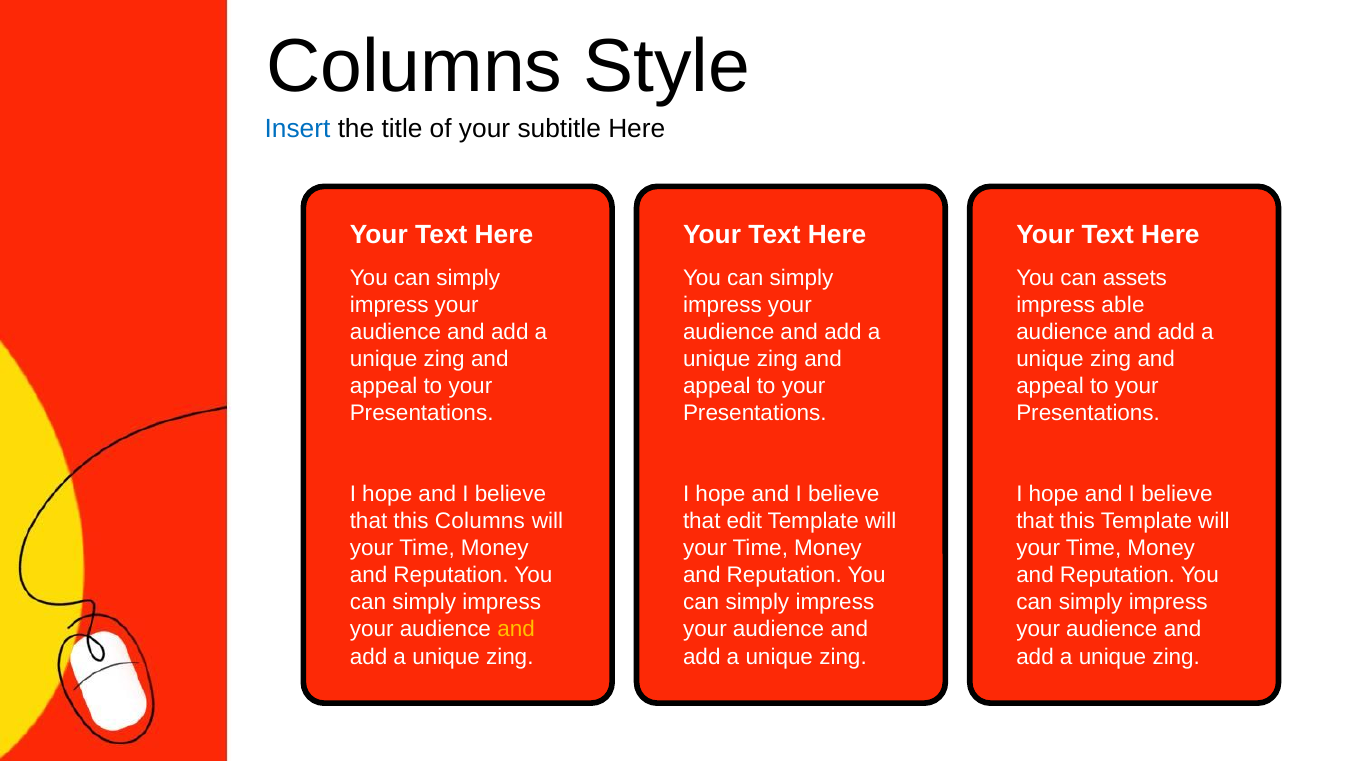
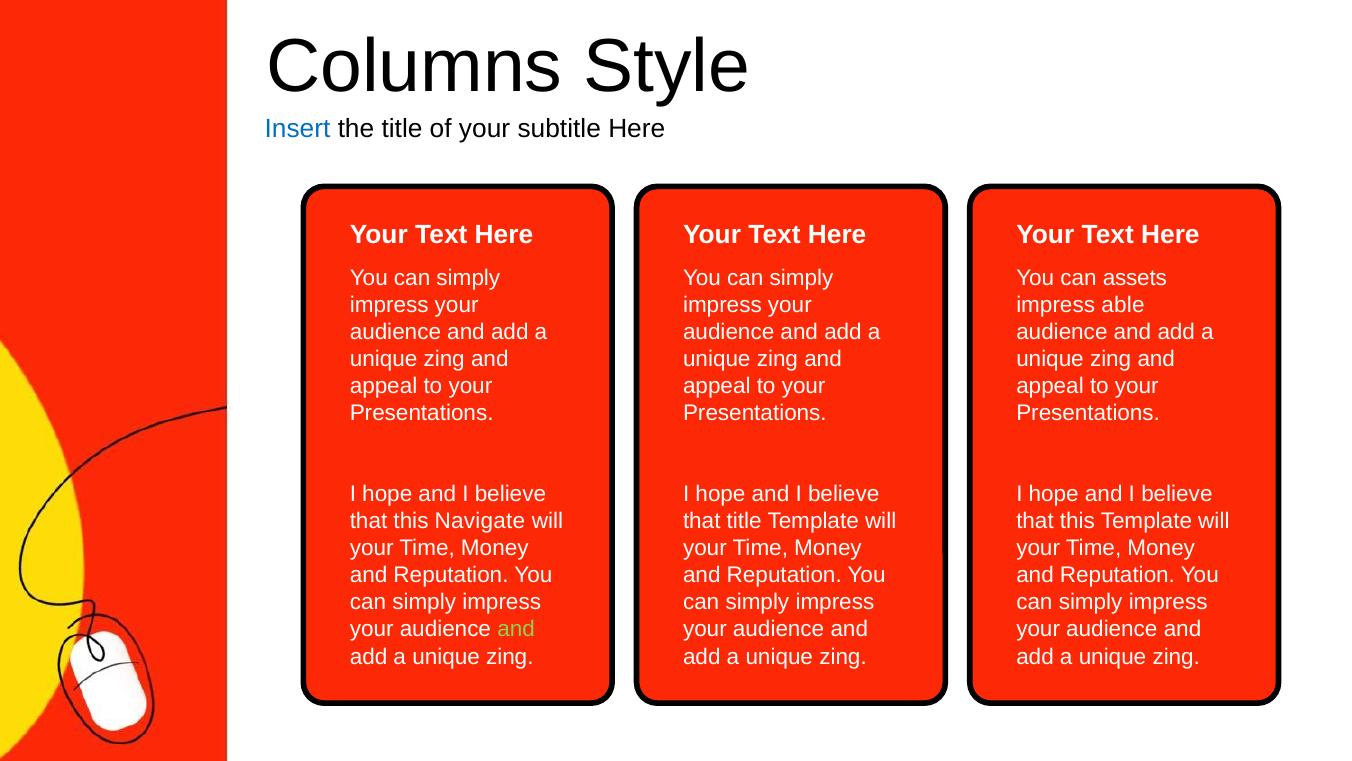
this Columns: Columns -> Navigate
that edit: edit -> title
and at (516, 629) colour: yellow -> light green
